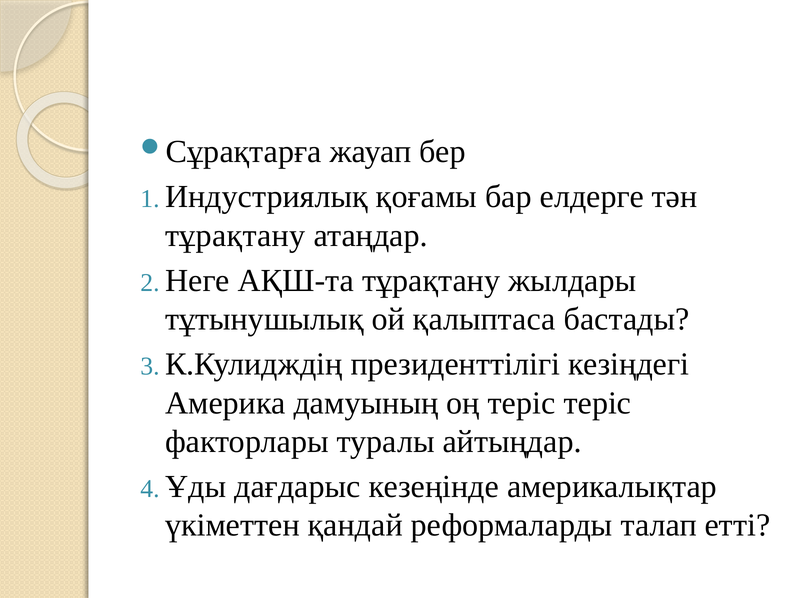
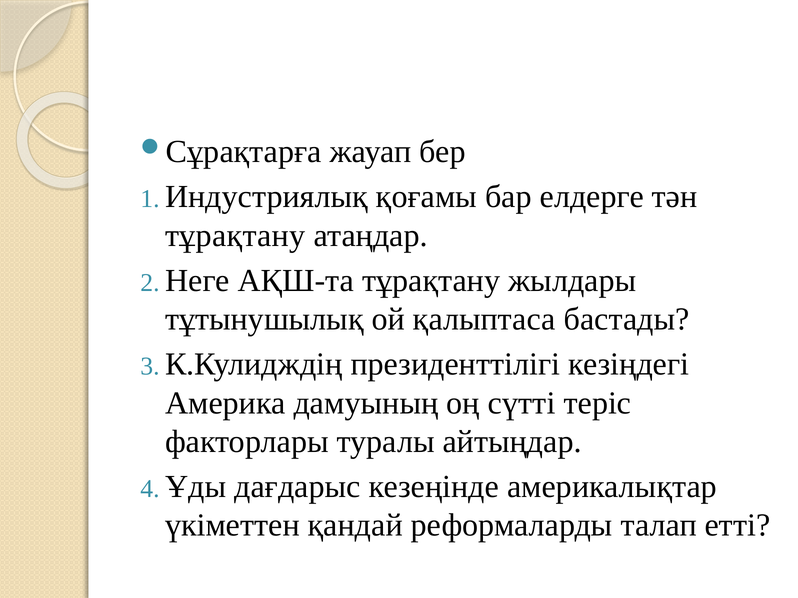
оң теріс: теріс -> сүтті
